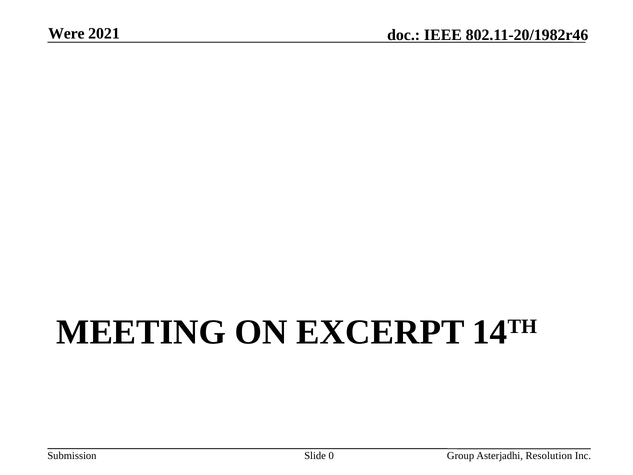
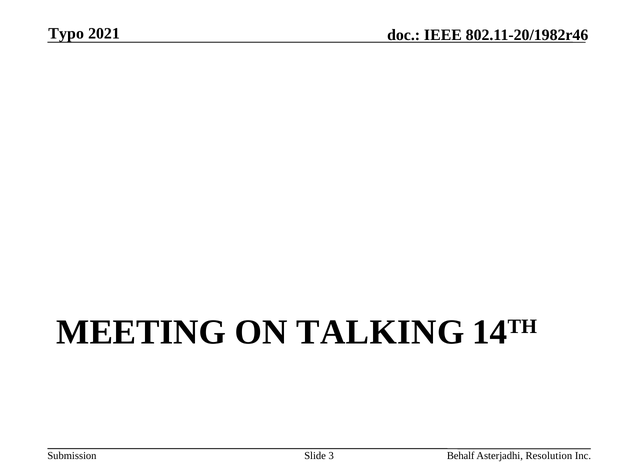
Were: Were -> Typo
EXCERPT: EXCERPT -> TALKING
0: 0 -> 3
Group: Group -> Behalf
